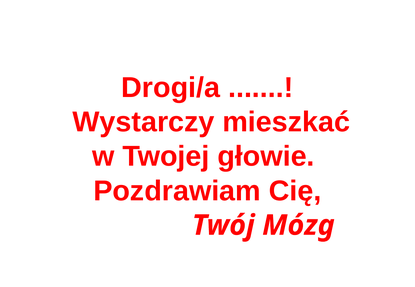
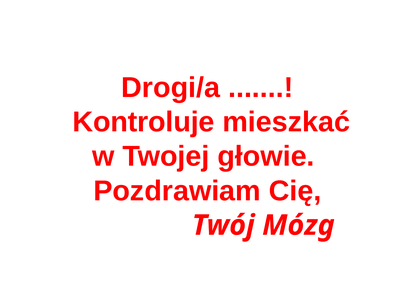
Wystarczy: Wystarczy -> Kontroluje
